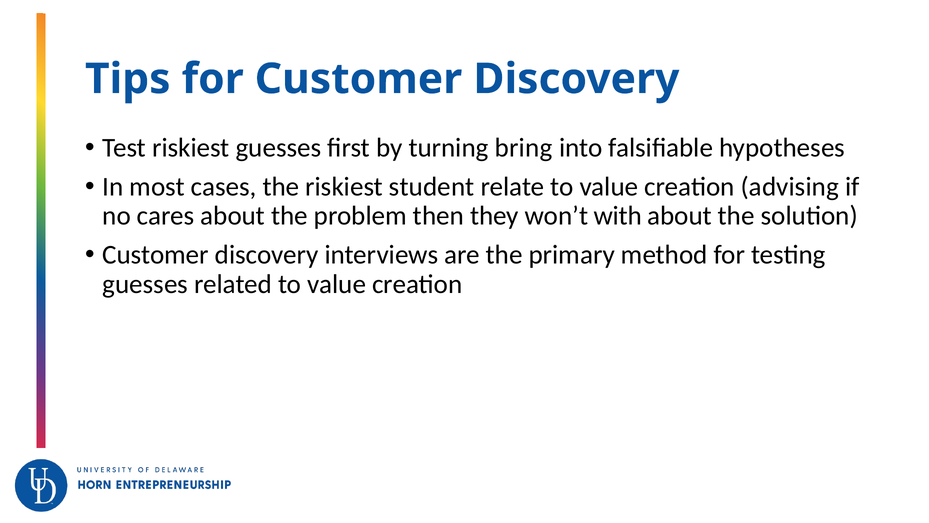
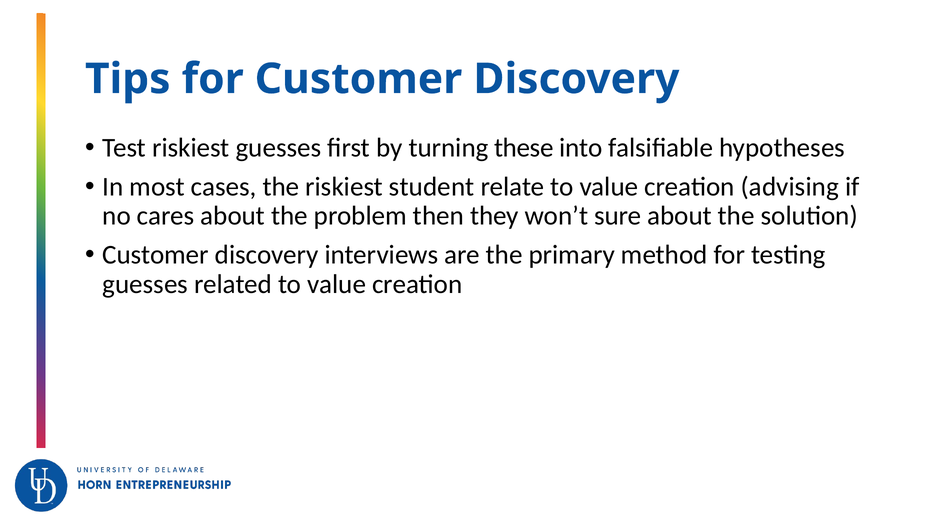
bring: bring -> these
with: with -> sure
